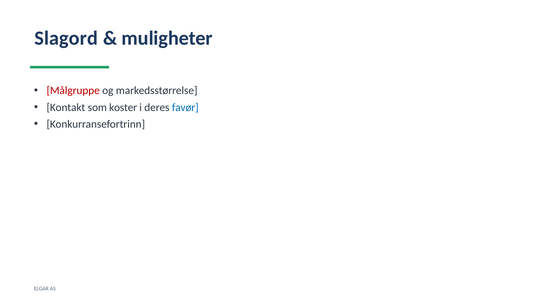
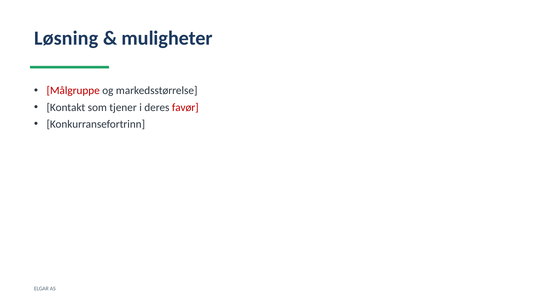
Slagord: Slagord -> Løsning
koster: koster -> tjener
favør colour: blue -> red
